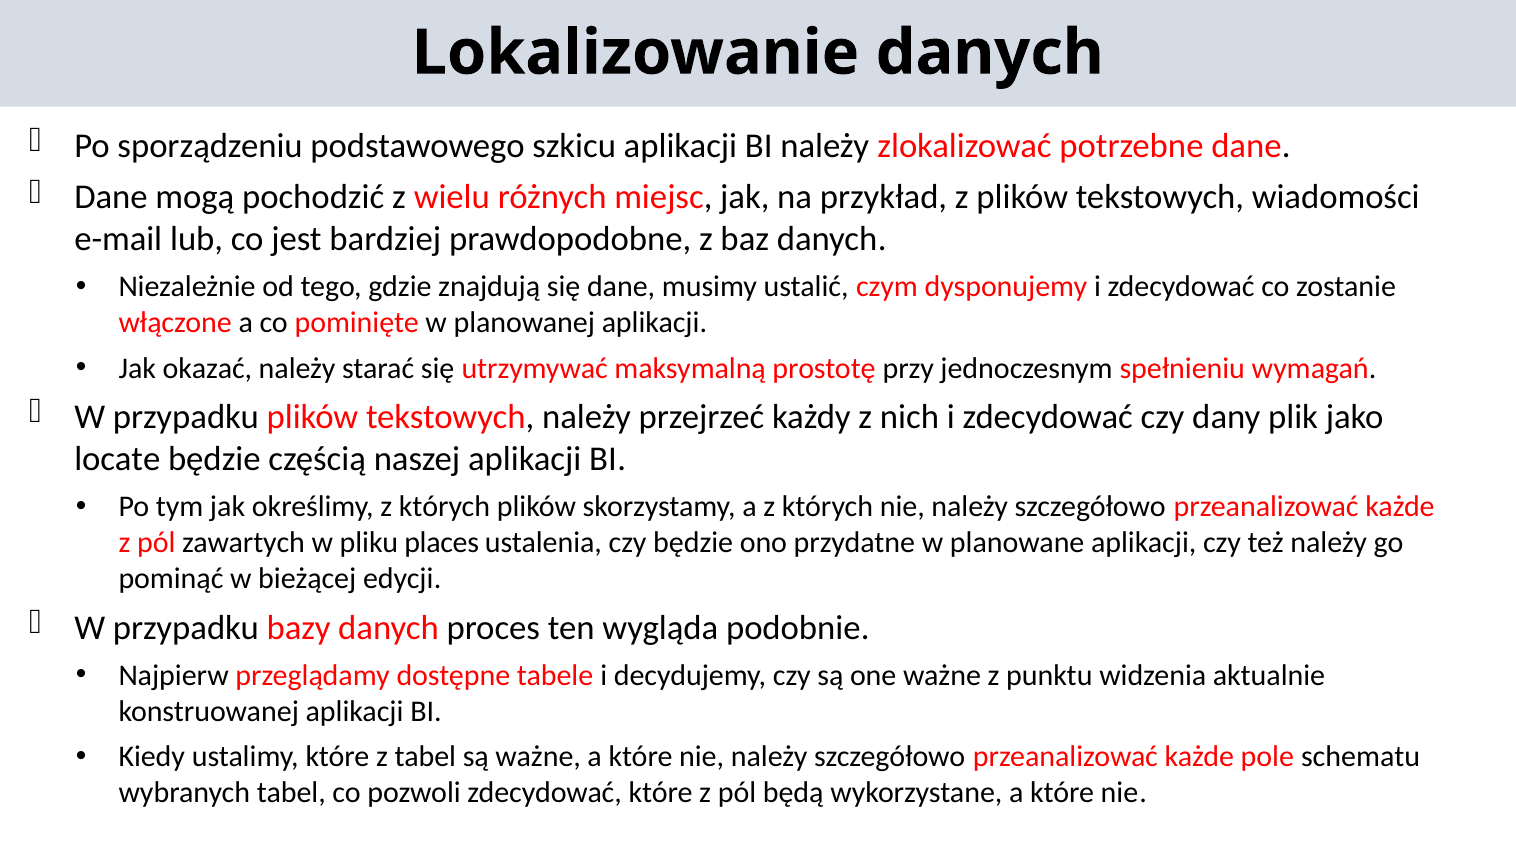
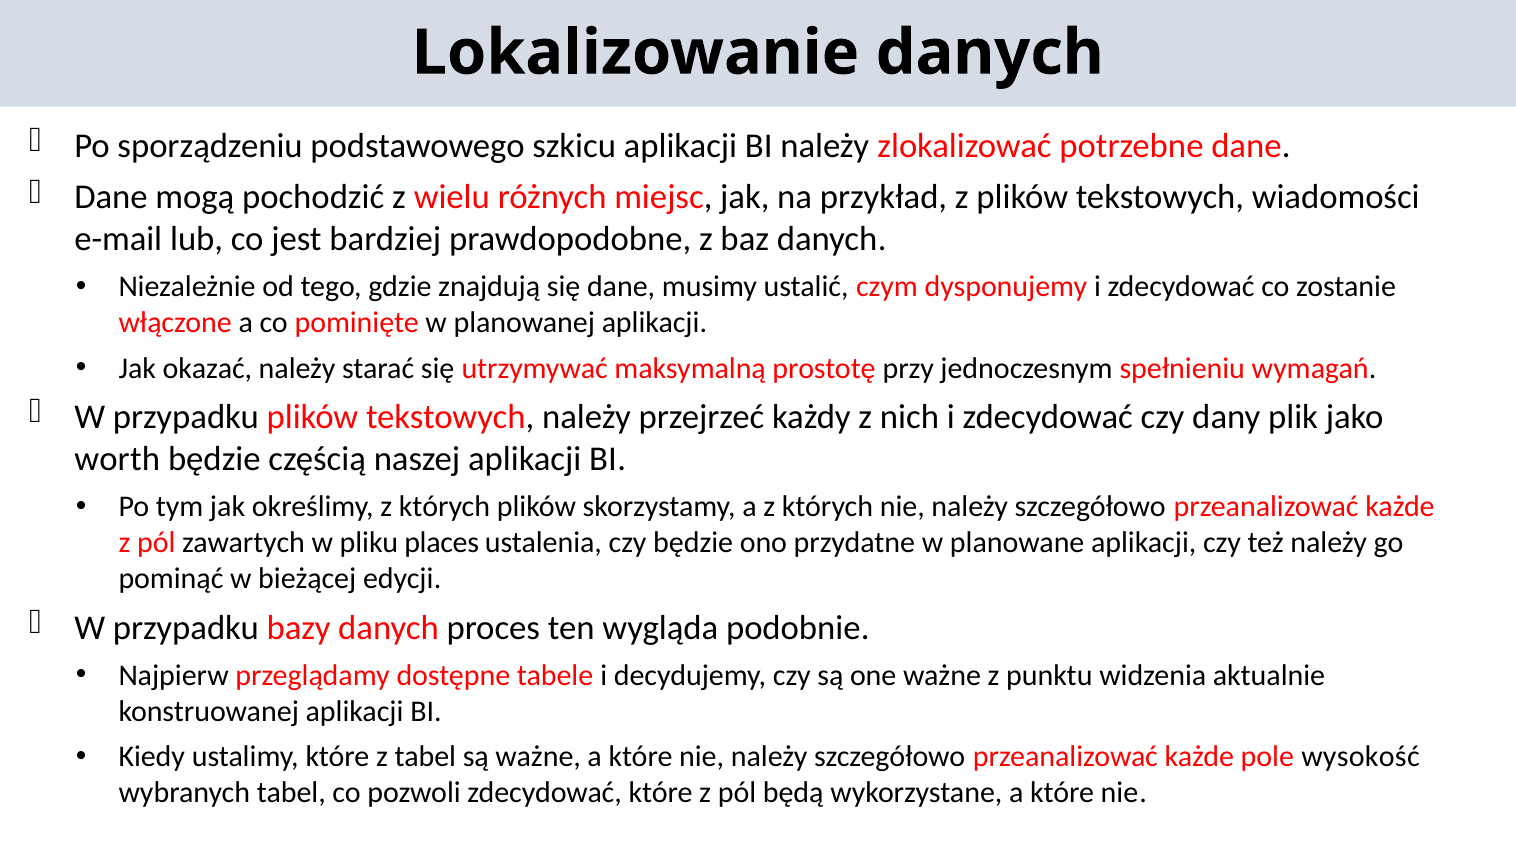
locate: locate -> worth
schematu: schematu -> wysokość
